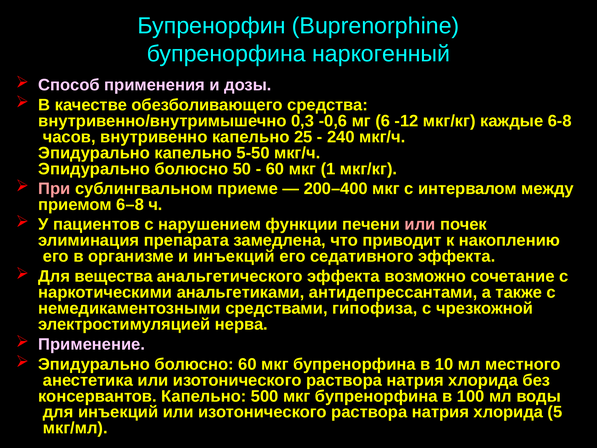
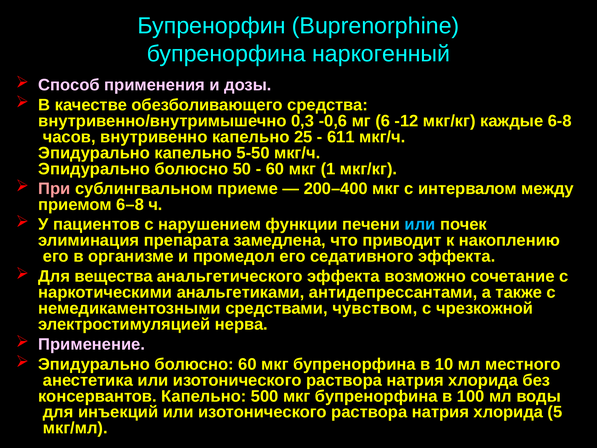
240: 240 -> 611
или at (420, 224) colour: pink -> light blue
и инъекций: инъекций -> промедол
гипофиза: гипофиза -> чувством
